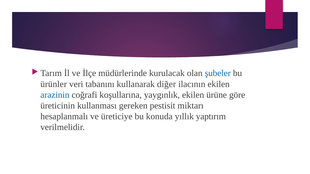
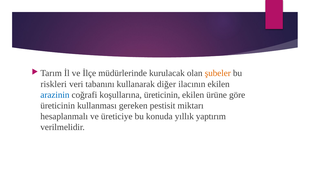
şubeler colour: blue -> orange
ürünler: ürünler -> riskleri
koşullarına yaygınlık: yaygınlık -> üreticinin
